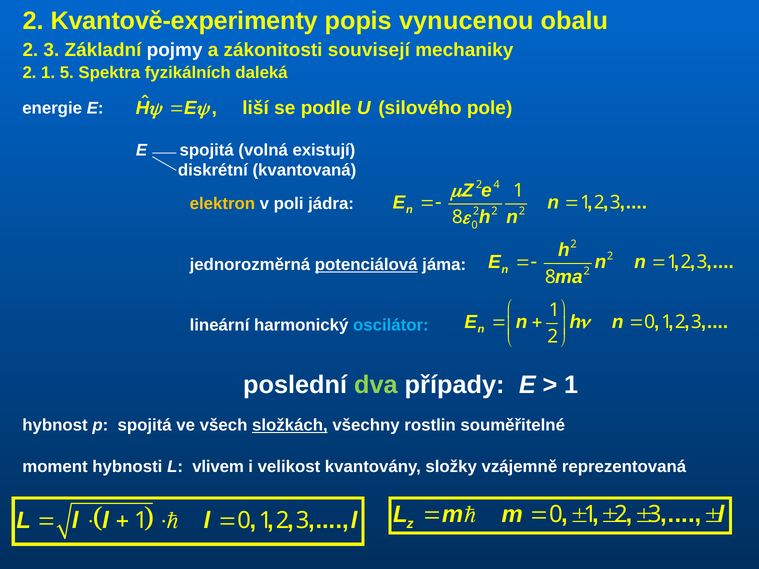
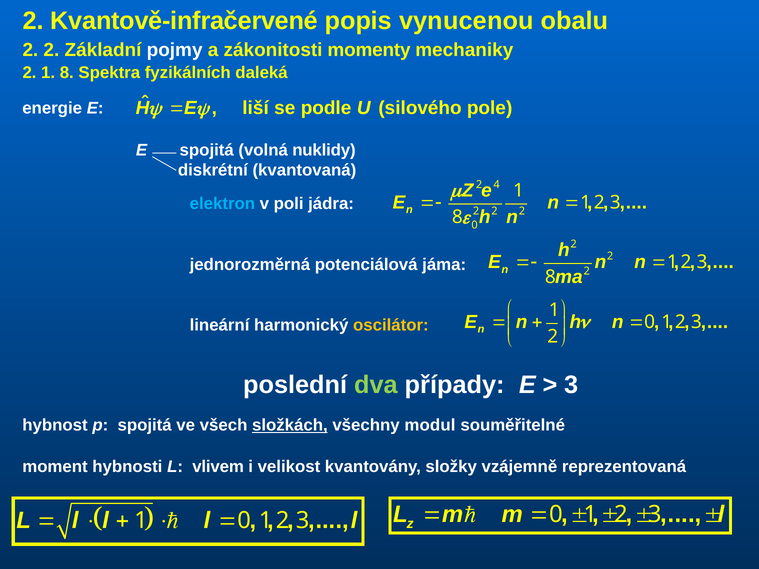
Kvantově-experimenty: Kvantově-experimenty -> Kvantově-infračervené
3 at (51, 50): 3 -> 2
souvisejí: souvisejí -> momenty
1 5: 5 -> 8
existují: existují -> nuklidy
elektron colour: yellow -> light blue
potenciálová underline: present -> none
oscilátor colour: light blue -> yellow
1 at (572, 385): 1 -> 3
rostlin: rostlin -> modul
